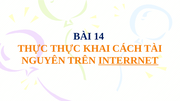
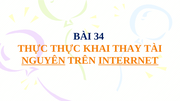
14: 14 -> 34
CÁCH: CÁCH -> THAY
NGUYÊN underline: none -> present
